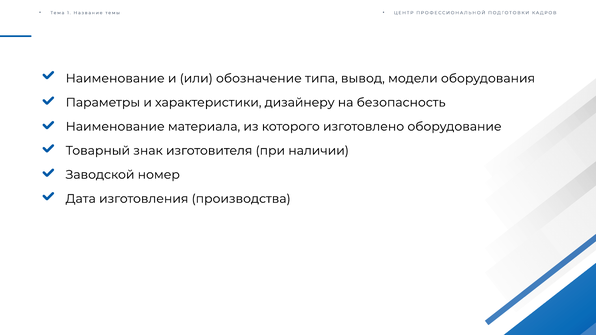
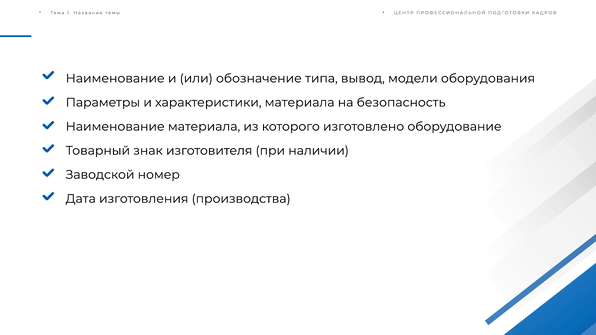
характеристики дизайнеру: дизайнеру -> материала
